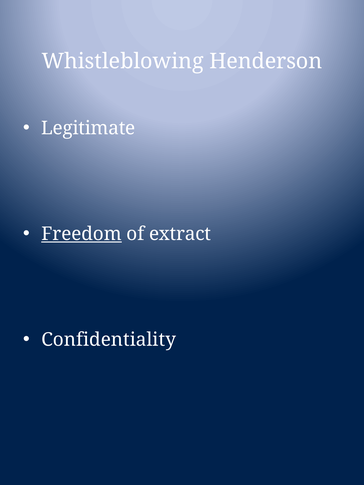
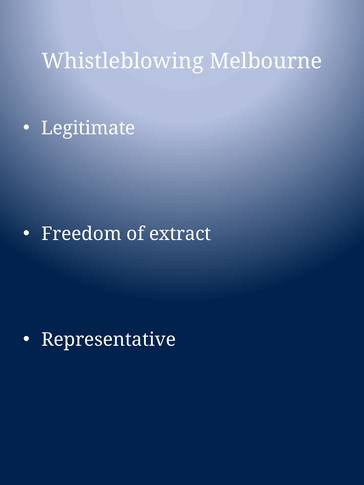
Henderson: Henderson -> Melbourne
Freedom underline: present -> none
Confidentiality: Confidentiality -> Representative
